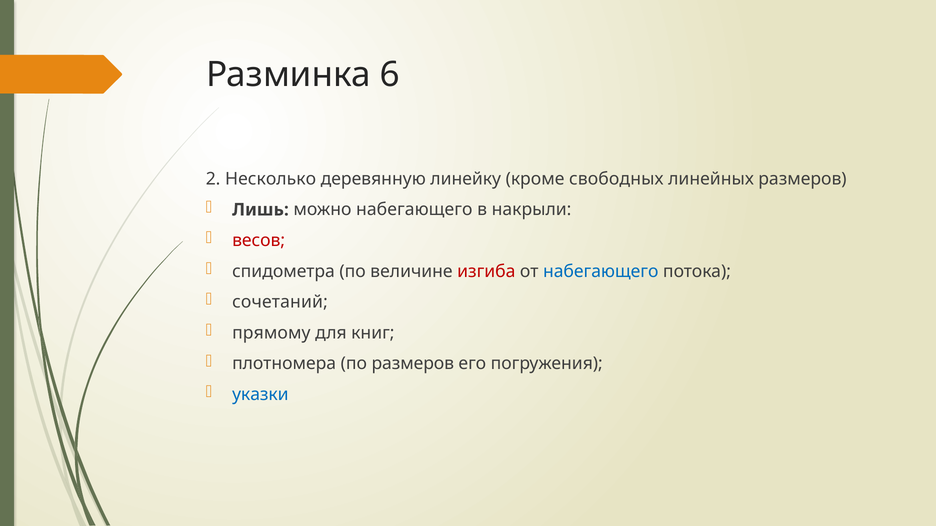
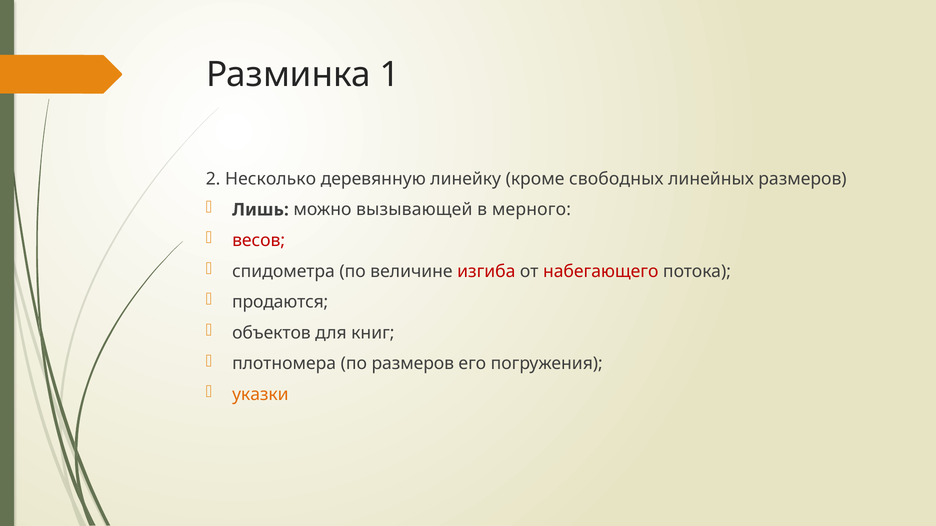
6: 6 -> 1
можно набегающего: набегающего -> вызывающей
накрыли: накрыли -> мерного
набегающего at (601, 272) colour: blue -> red
сочетаний: сочетаний -> продаются
прямому: прямому -> объектов
указки colour: blue -> orange
